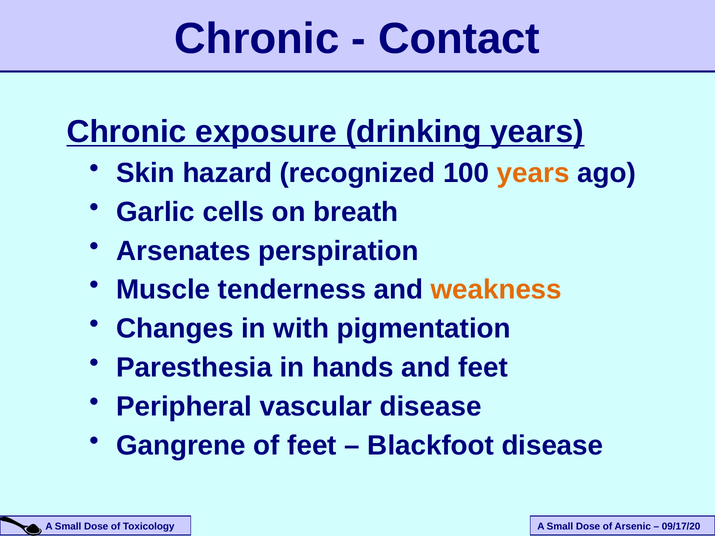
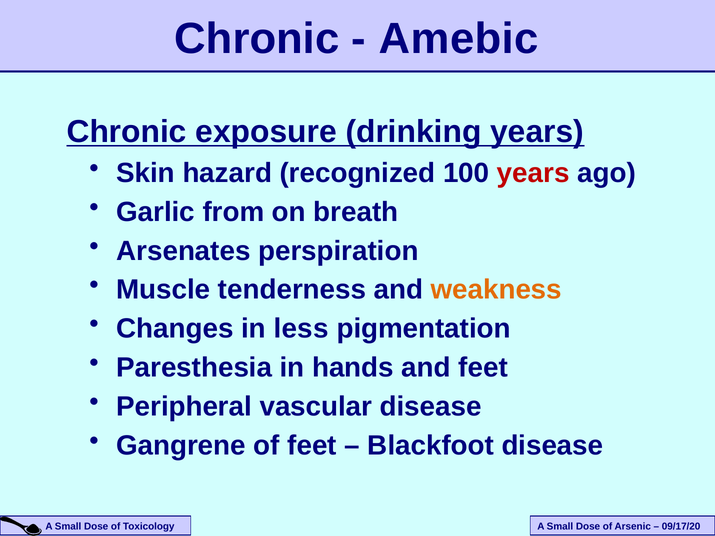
Contact: Contact -> Amebic
years at (533, 173) colour: orange -> red
cells: cells -> from
with: with -> less
